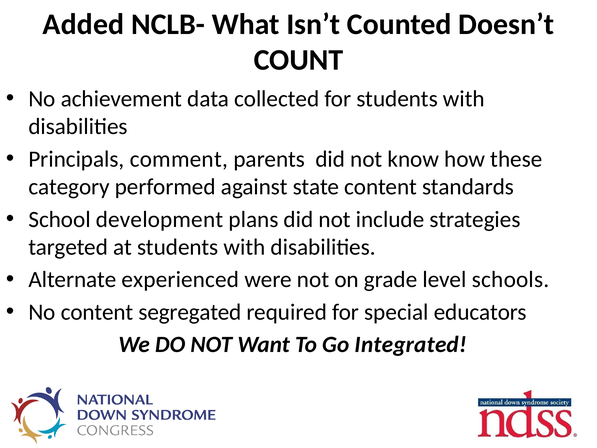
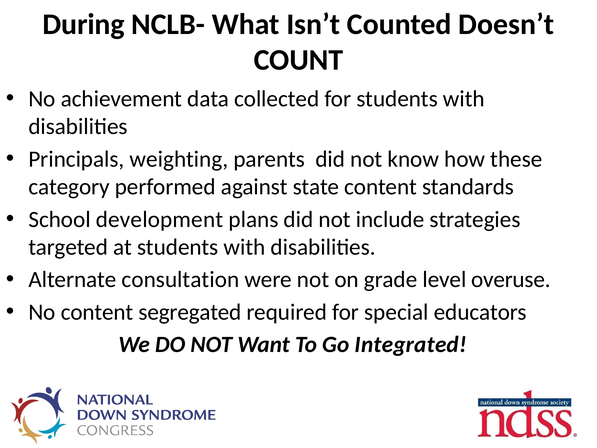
Added: Added -> During
comment: comment -> weighting
experienced: experienced -> consultation
schools: schools -> overuse
